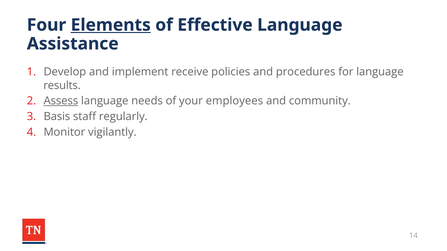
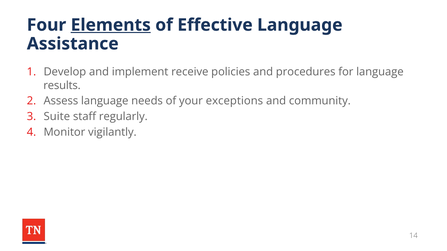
Assess underline: present -> none
employees: employees -> exceptions
Basis: Basis -> Suite
